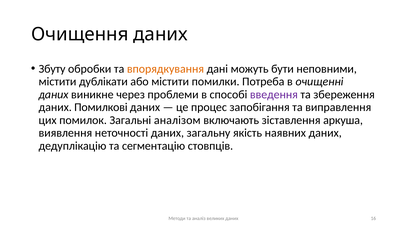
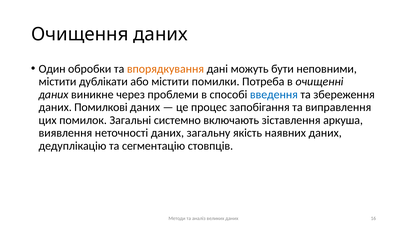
Збуту: Збуту -> Один
введення colour: purple -> blue
аналізом: аналізом -> системно
